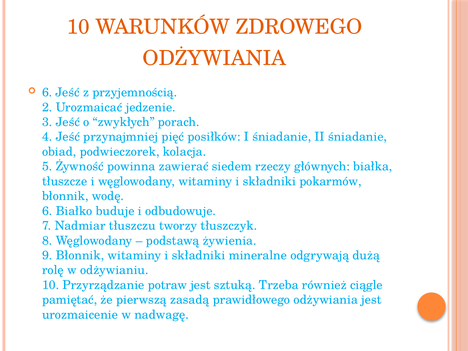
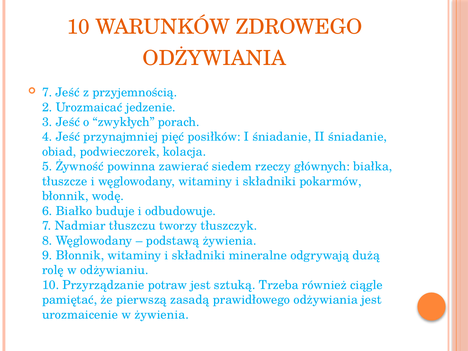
6 at (47, 92): 6 -> 7
w nadwagę: nadwagę -> żywienia
